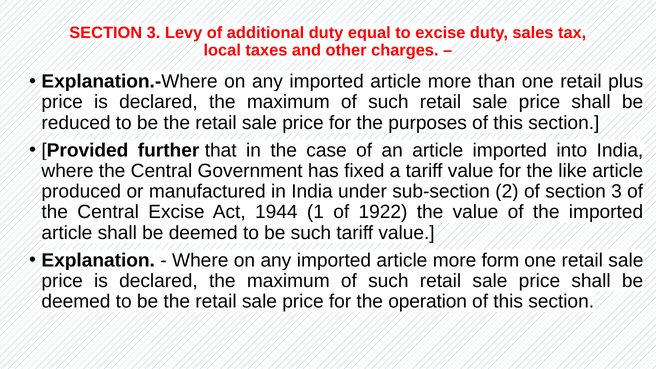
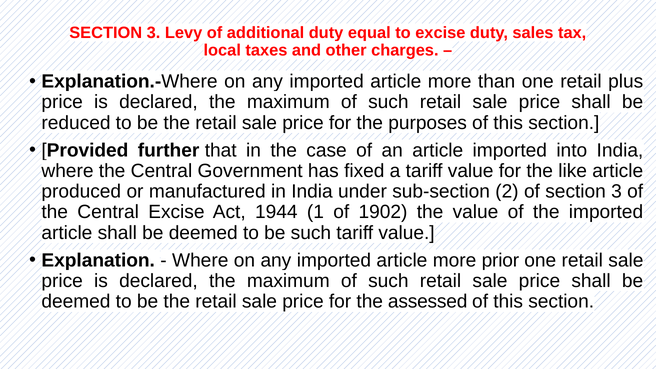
1922: 1922 -> 1902
form: form -> prior
operation: operation -> assessed
